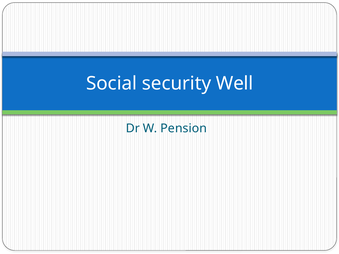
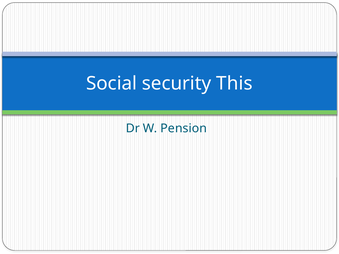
Well: Well -> This
